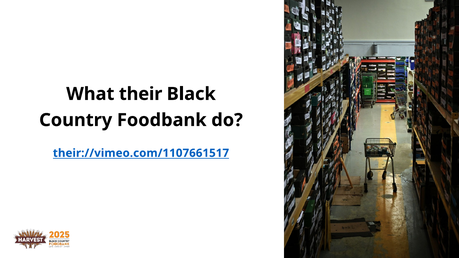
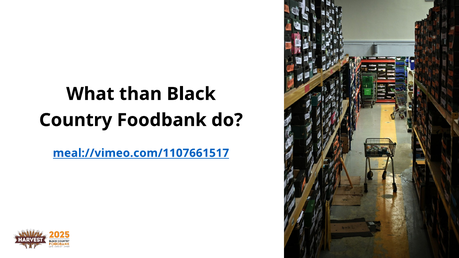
their: their -> than
their://vimeo.com/1107661517: their://vimeo.com/1107661517 -> meal://vimeo.com/1107661517
